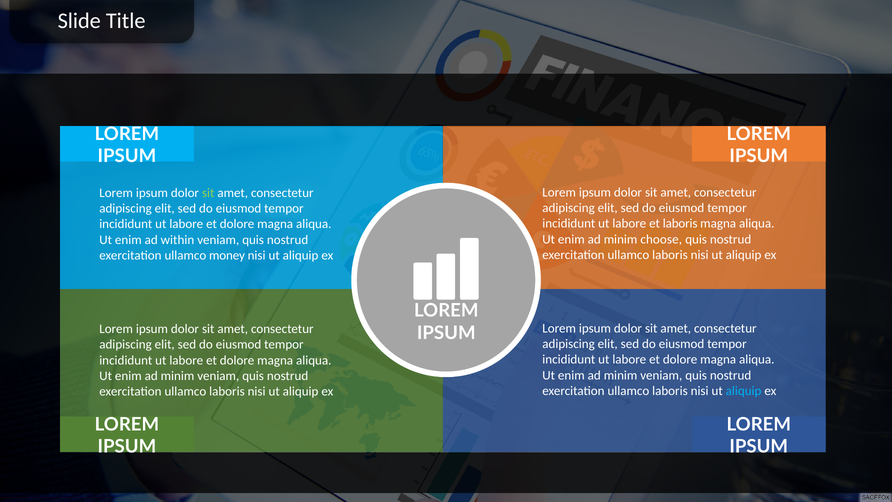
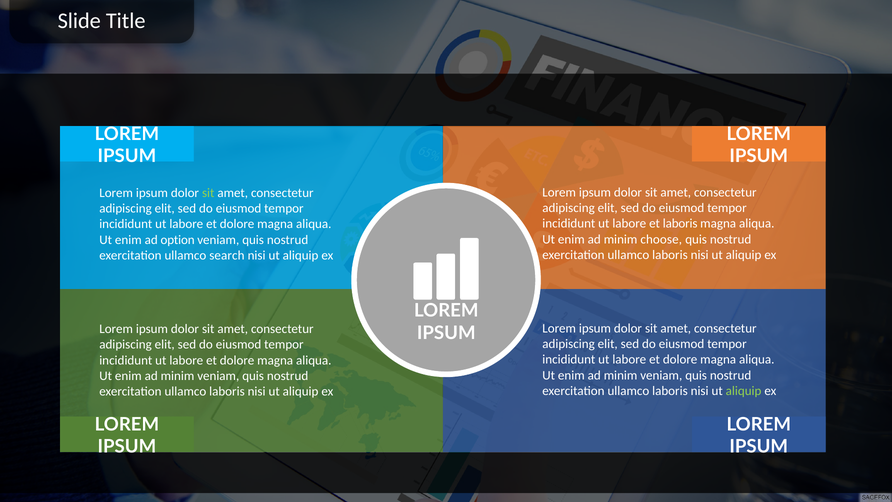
within: within -> option
money: money -> search
aliquip at (744, 391) colour: light blue -> light green
